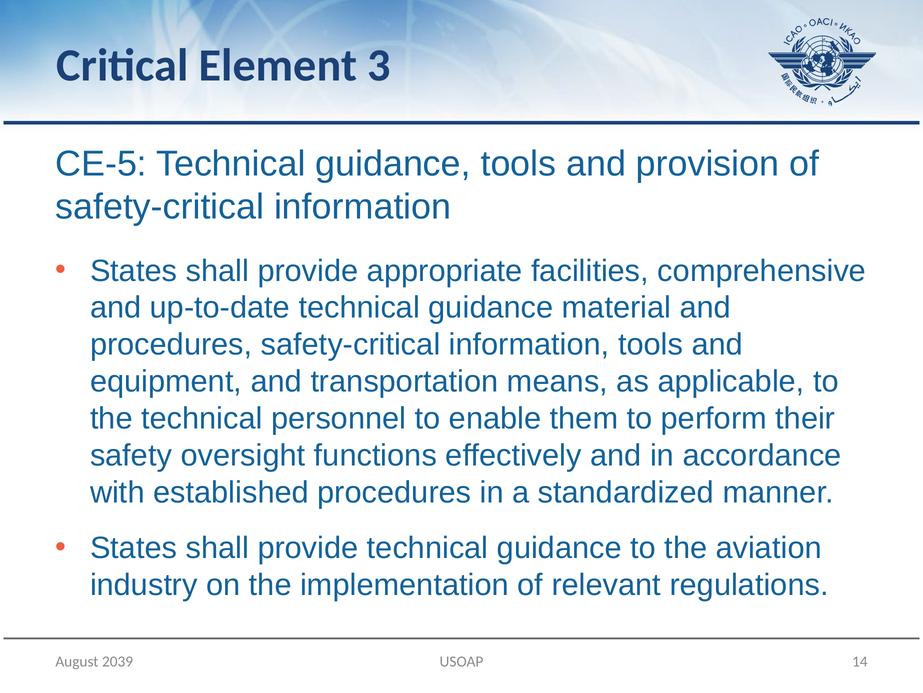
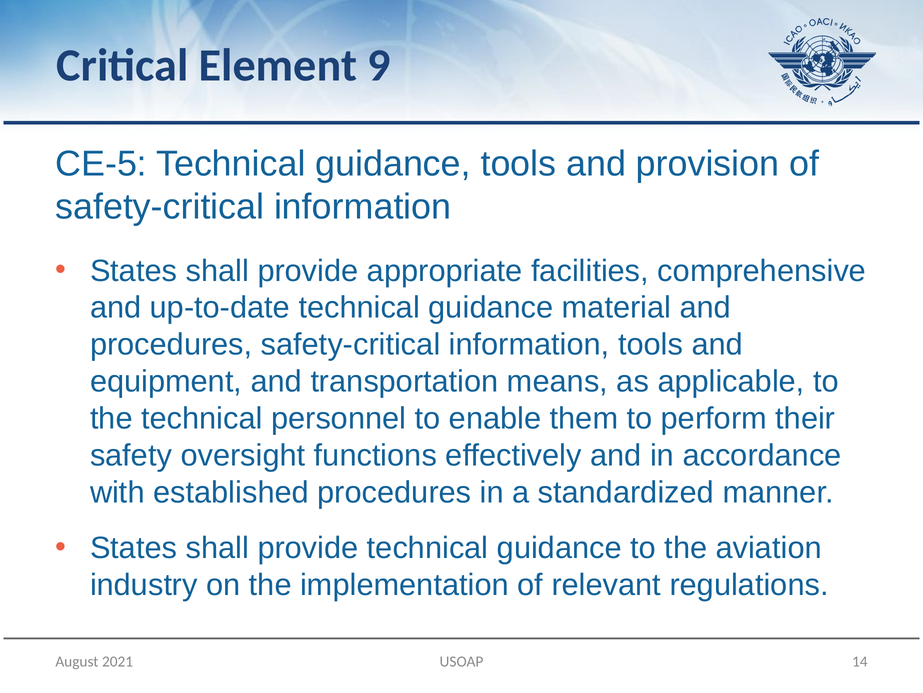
3: 3 -> 9
2039: 2039 -> 2021
